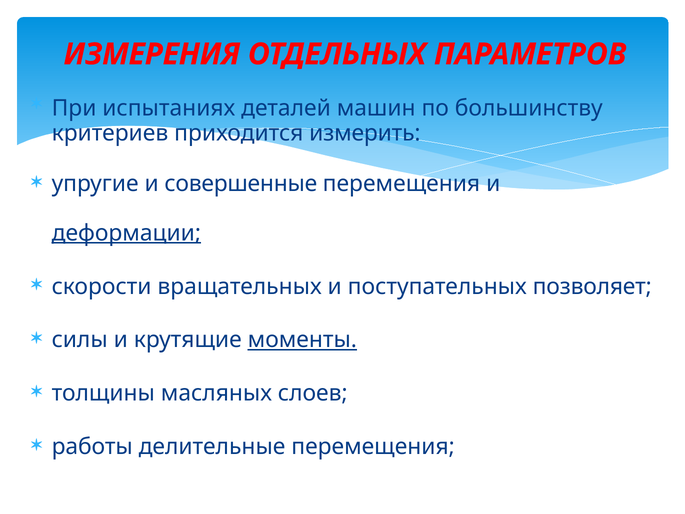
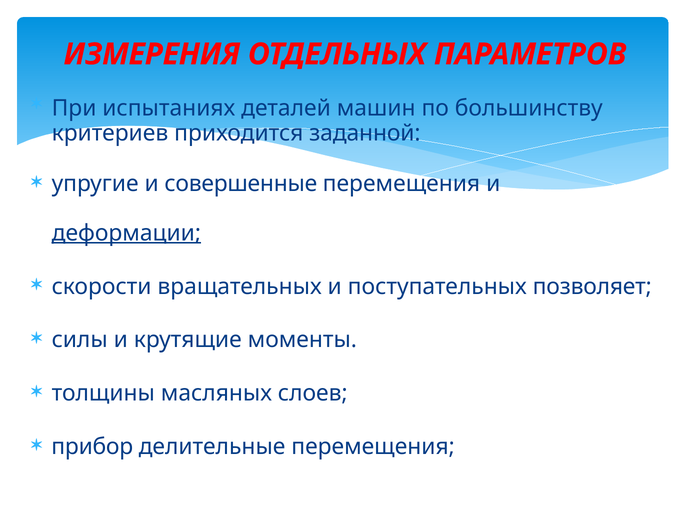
измерить: измерить -> заданной
моменты underline: present -> none
работы: работы -> прибор
